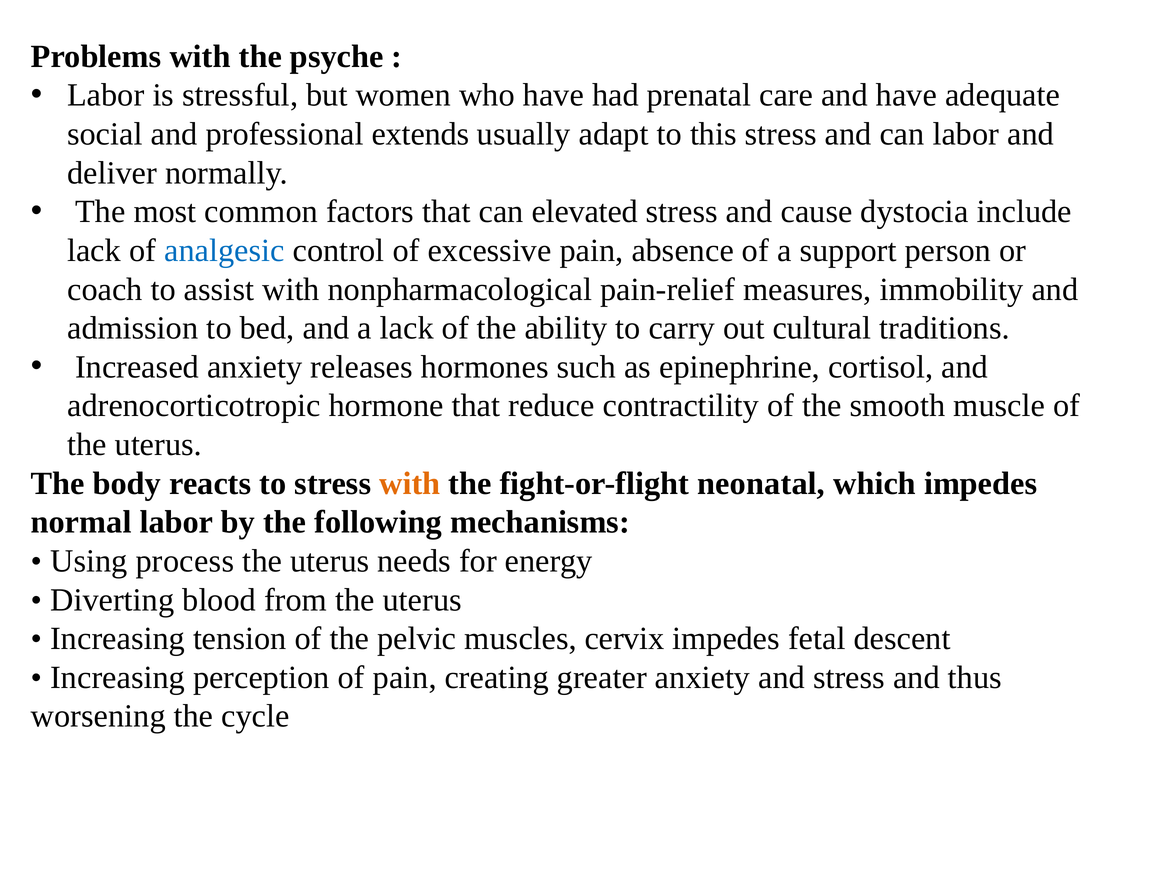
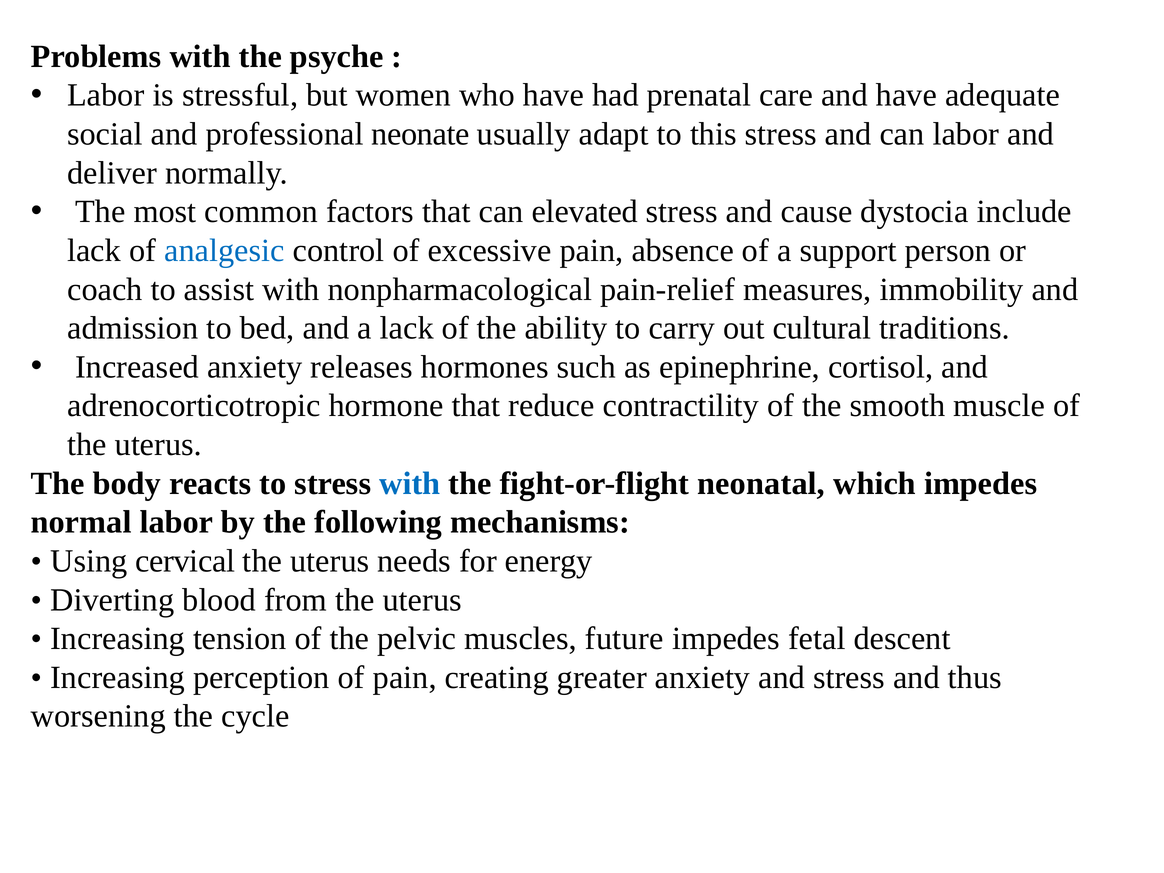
extends: extends -> neonate
with at (410, 483) colour: orange -> blue
process: process -> cervical
cervix: cervix -> future
